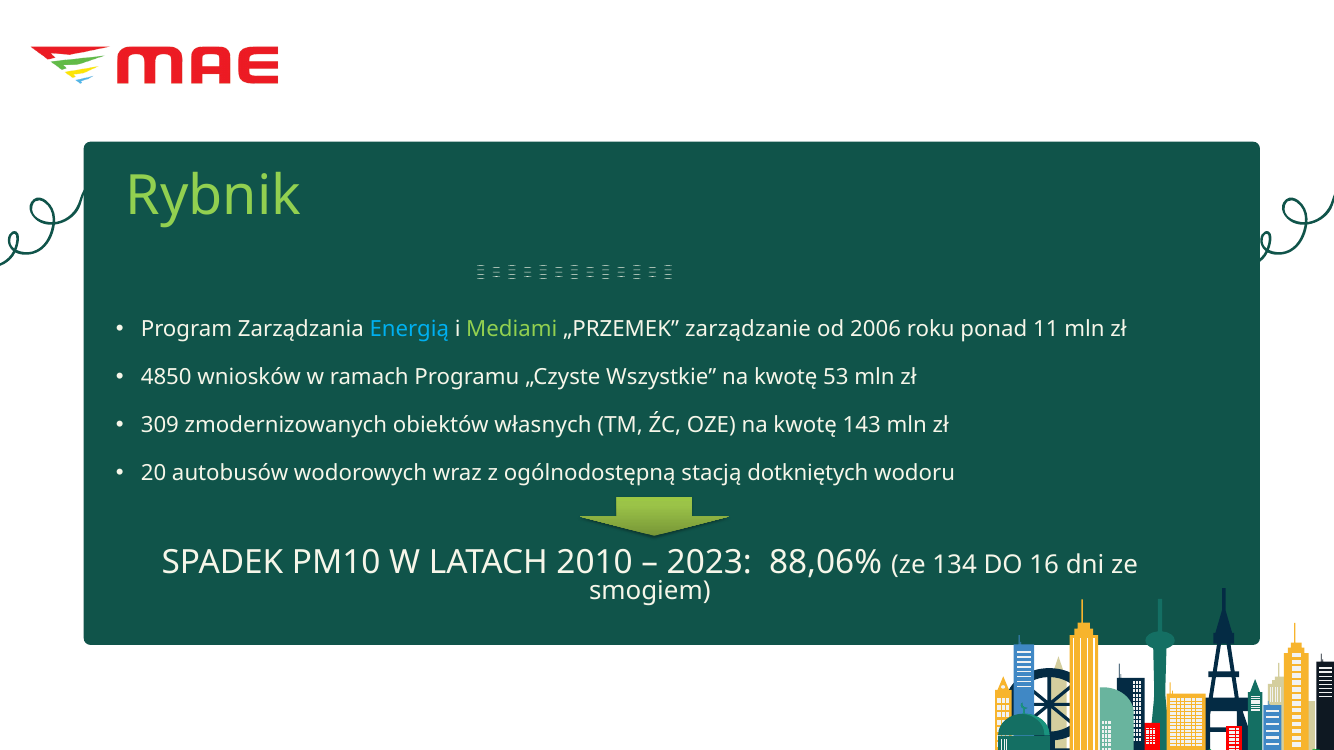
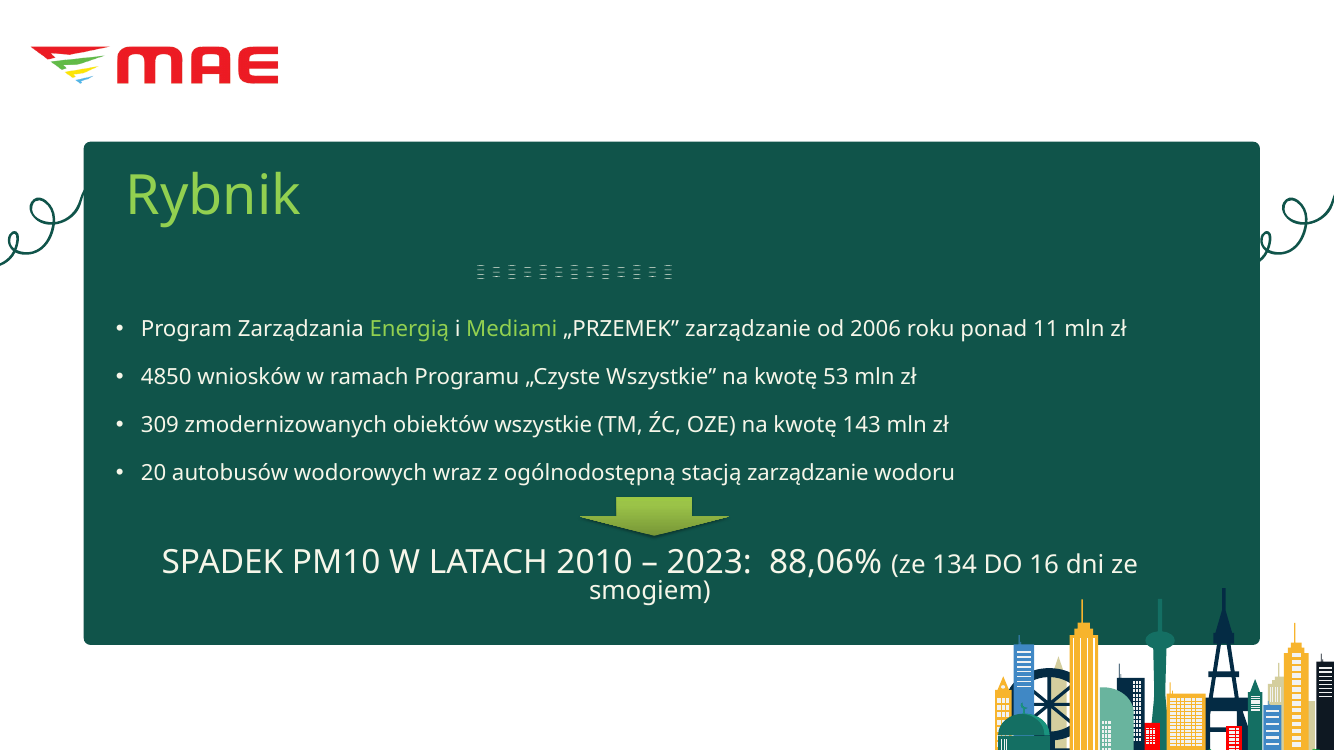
Energią colour: light blue -> light green
obiektów własnych: własnych -> wszystkie
stacją dotkniętych: dotkniętych -> zarządzanie
